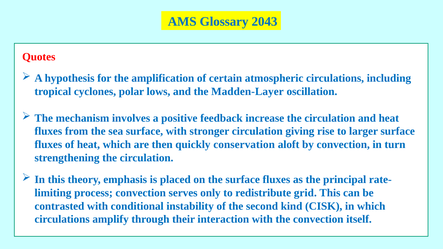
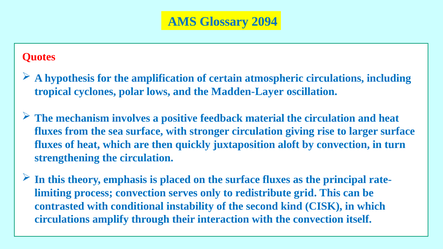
2043: 2043 -> 2094
increase: increase -> material
conservation: conservation -> juxtaposition
